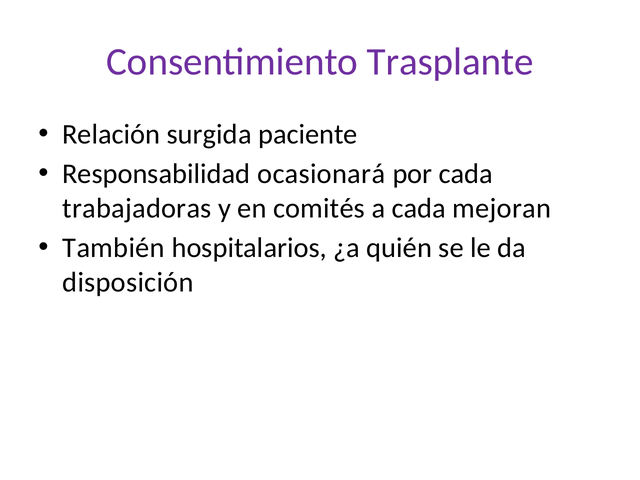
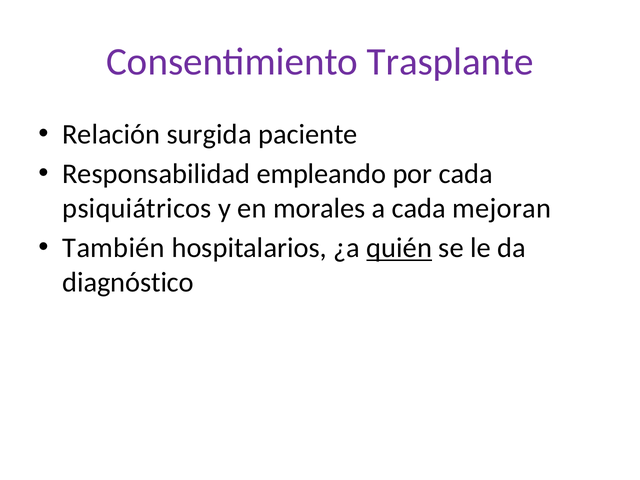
ocasionará: ocasionará -> empleando
trabajadoras: trabajadoras -> psiquiátricos
comités: comités -> morales
quién underline: none -> present
disposición: disposición -> diagnóstico
